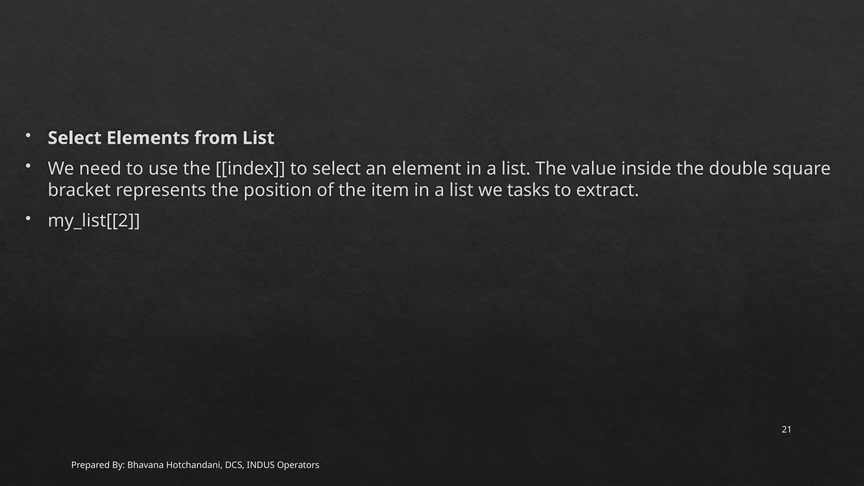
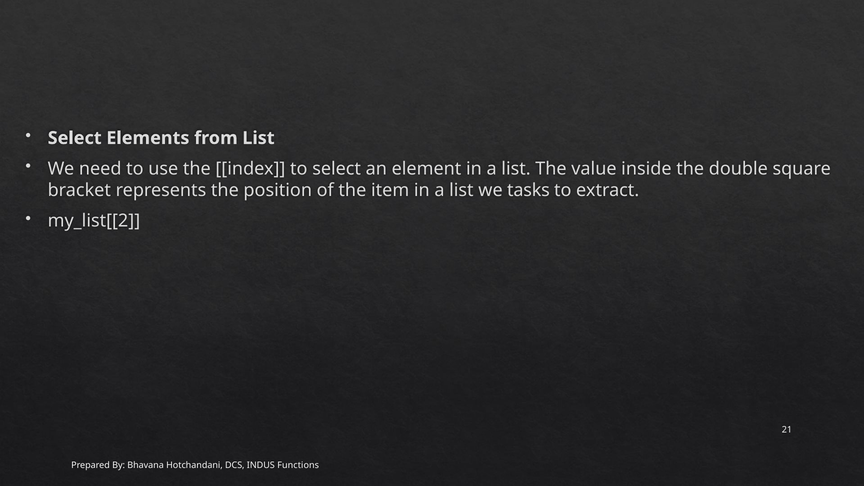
Operators: Operators -> Functions
